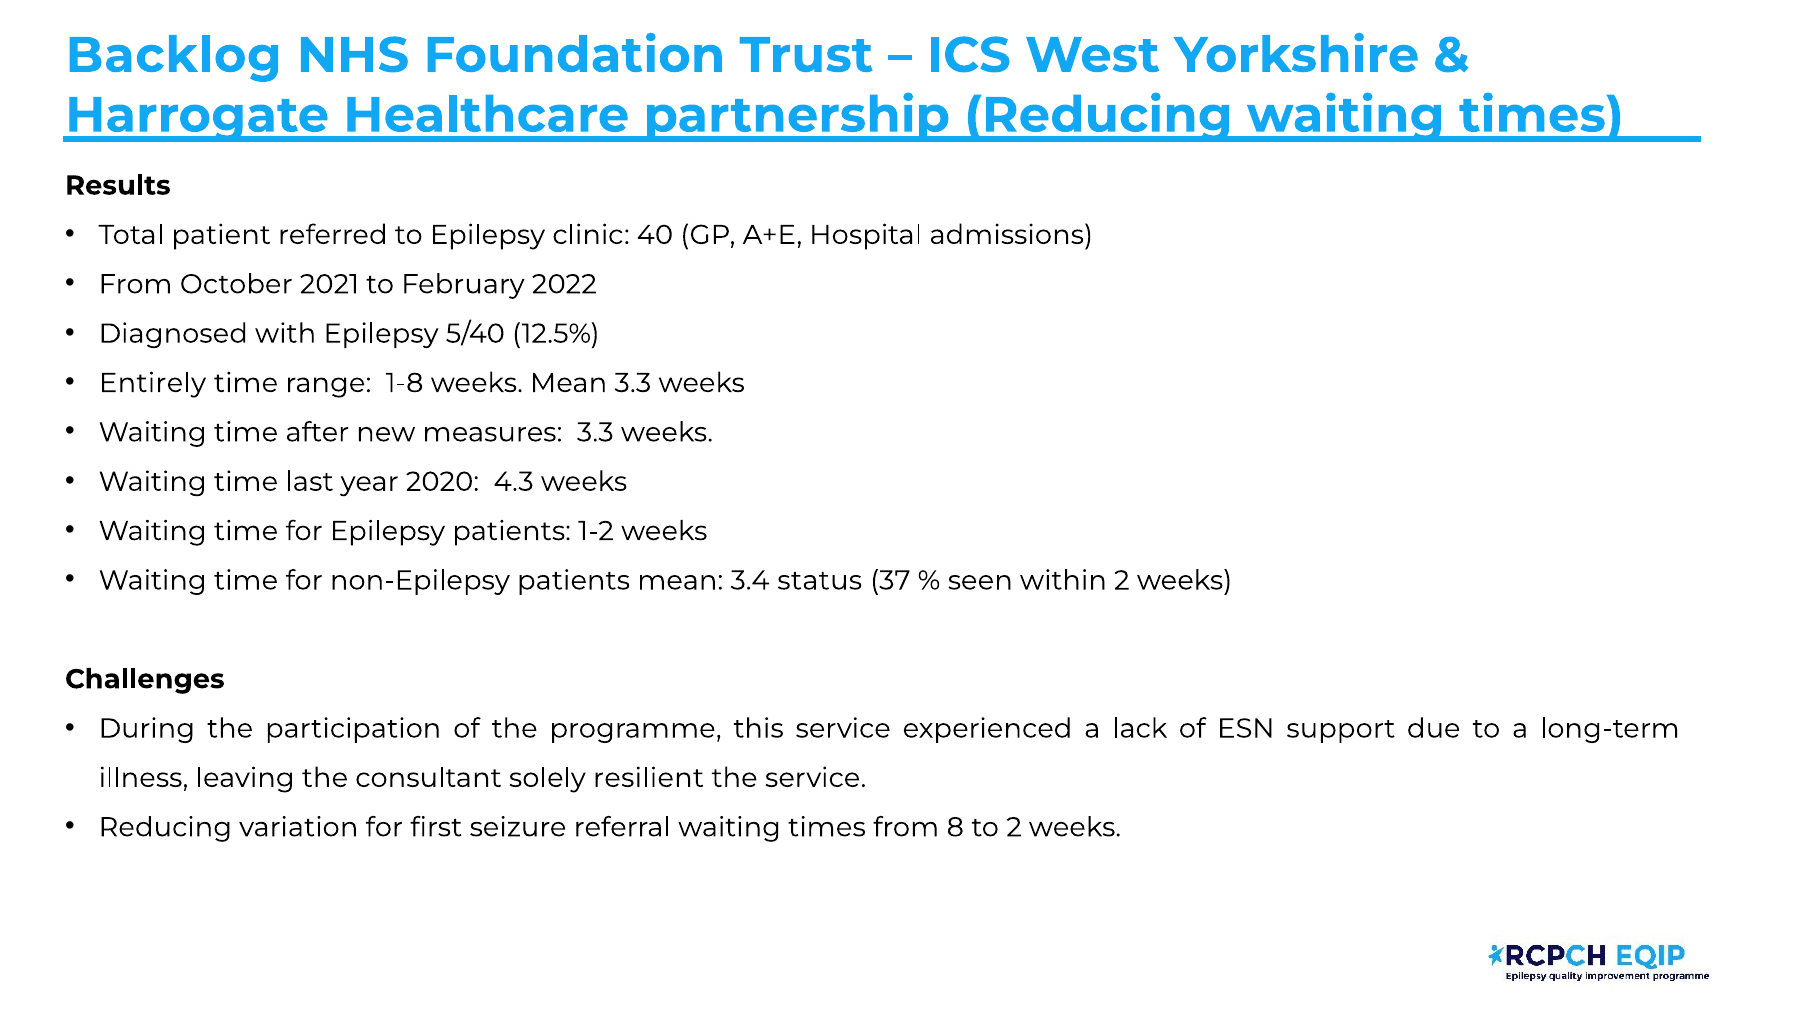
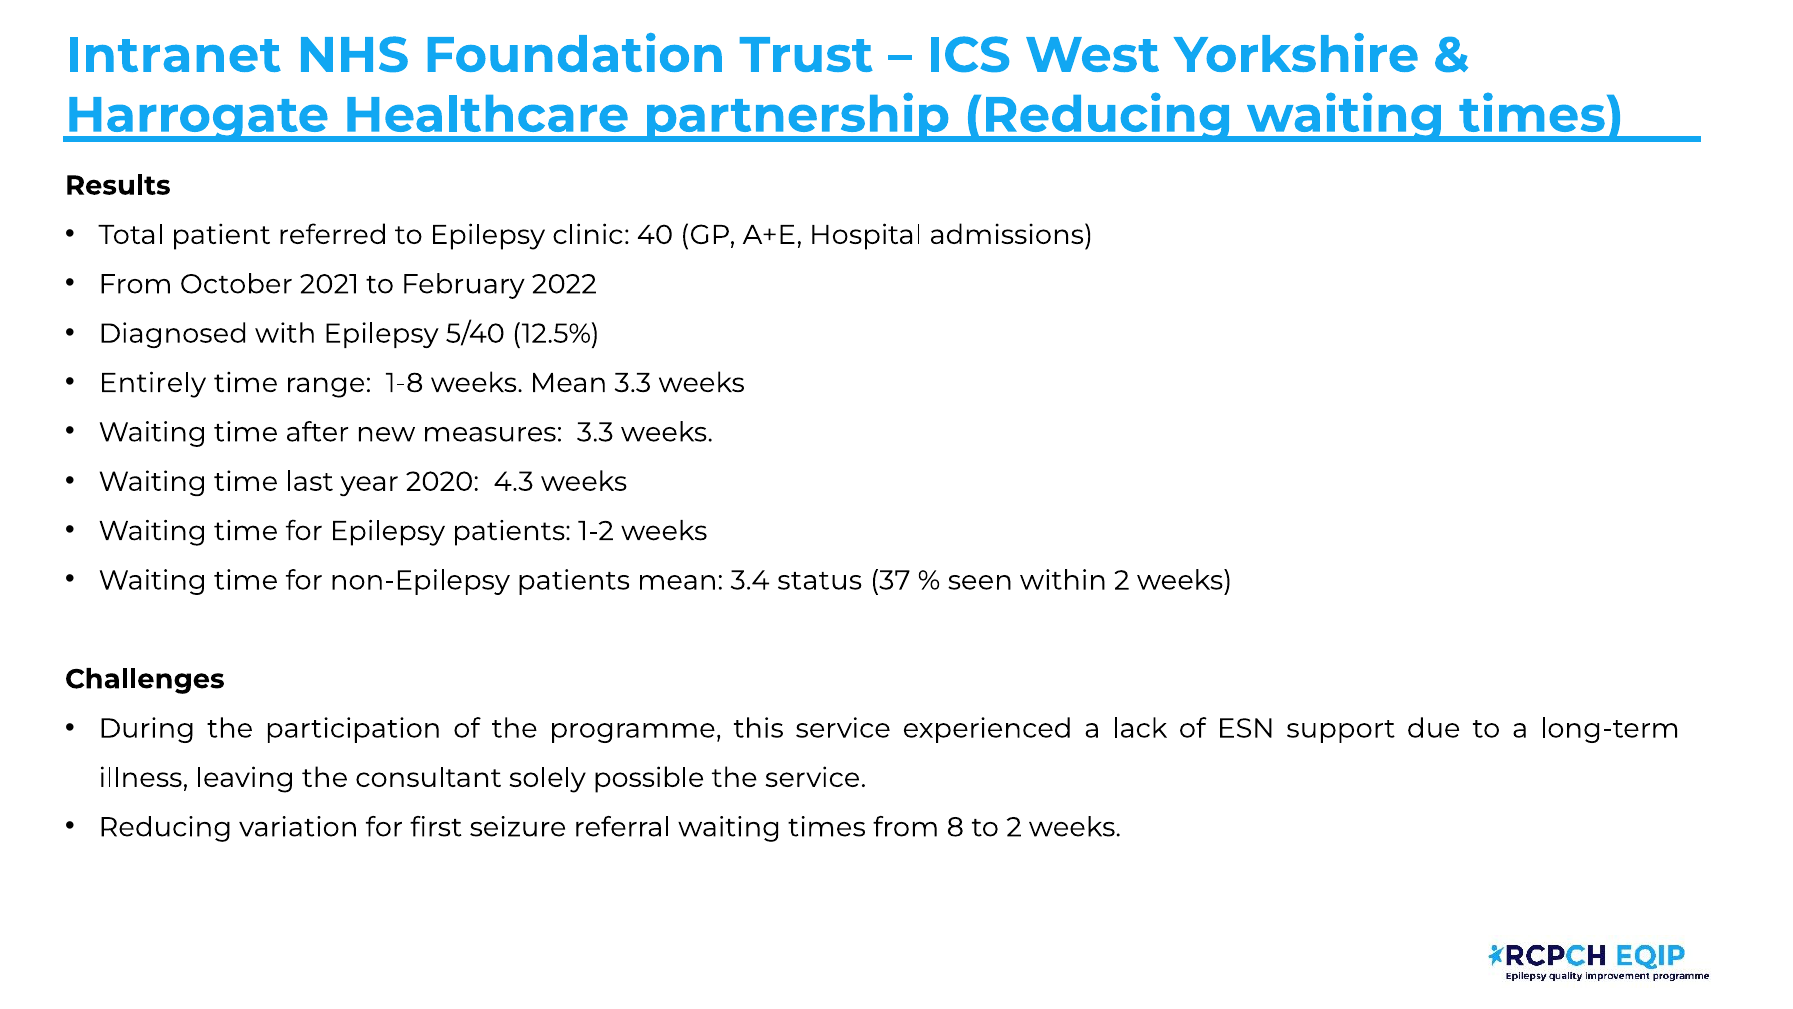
Backlog: Backlog -> Intranet
resilient: resilient -> possible
